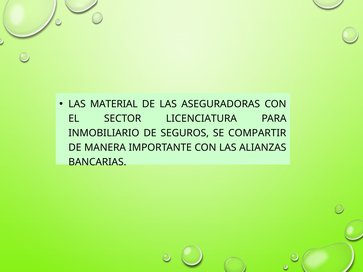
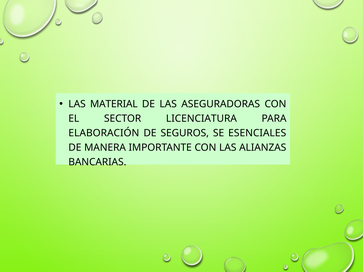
INMOBILIARIO: INMOBILIARIO -> ELABORACIÓN
COMPARTIR: COMPARTIR -> ESENCIALES
